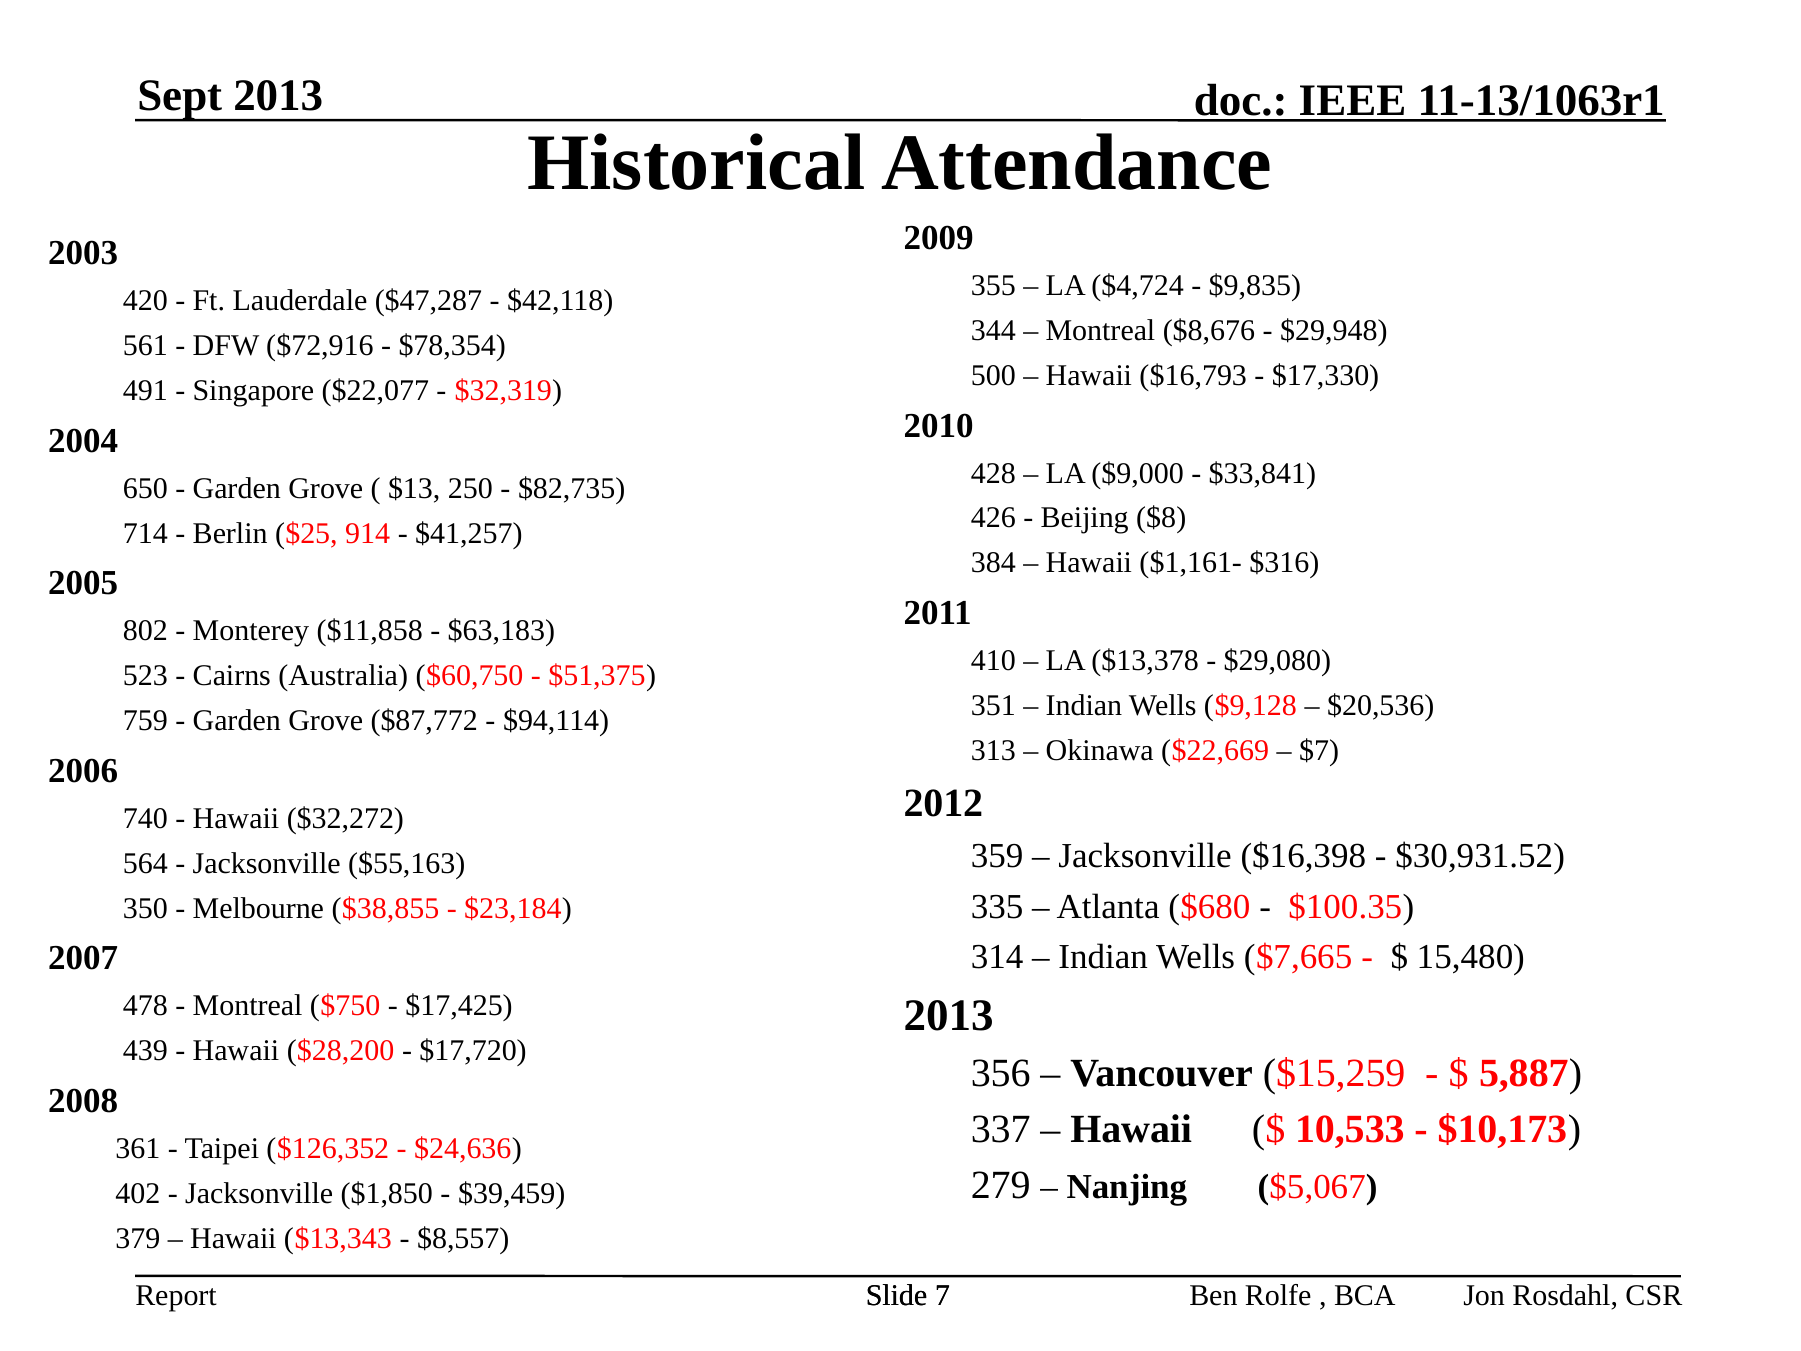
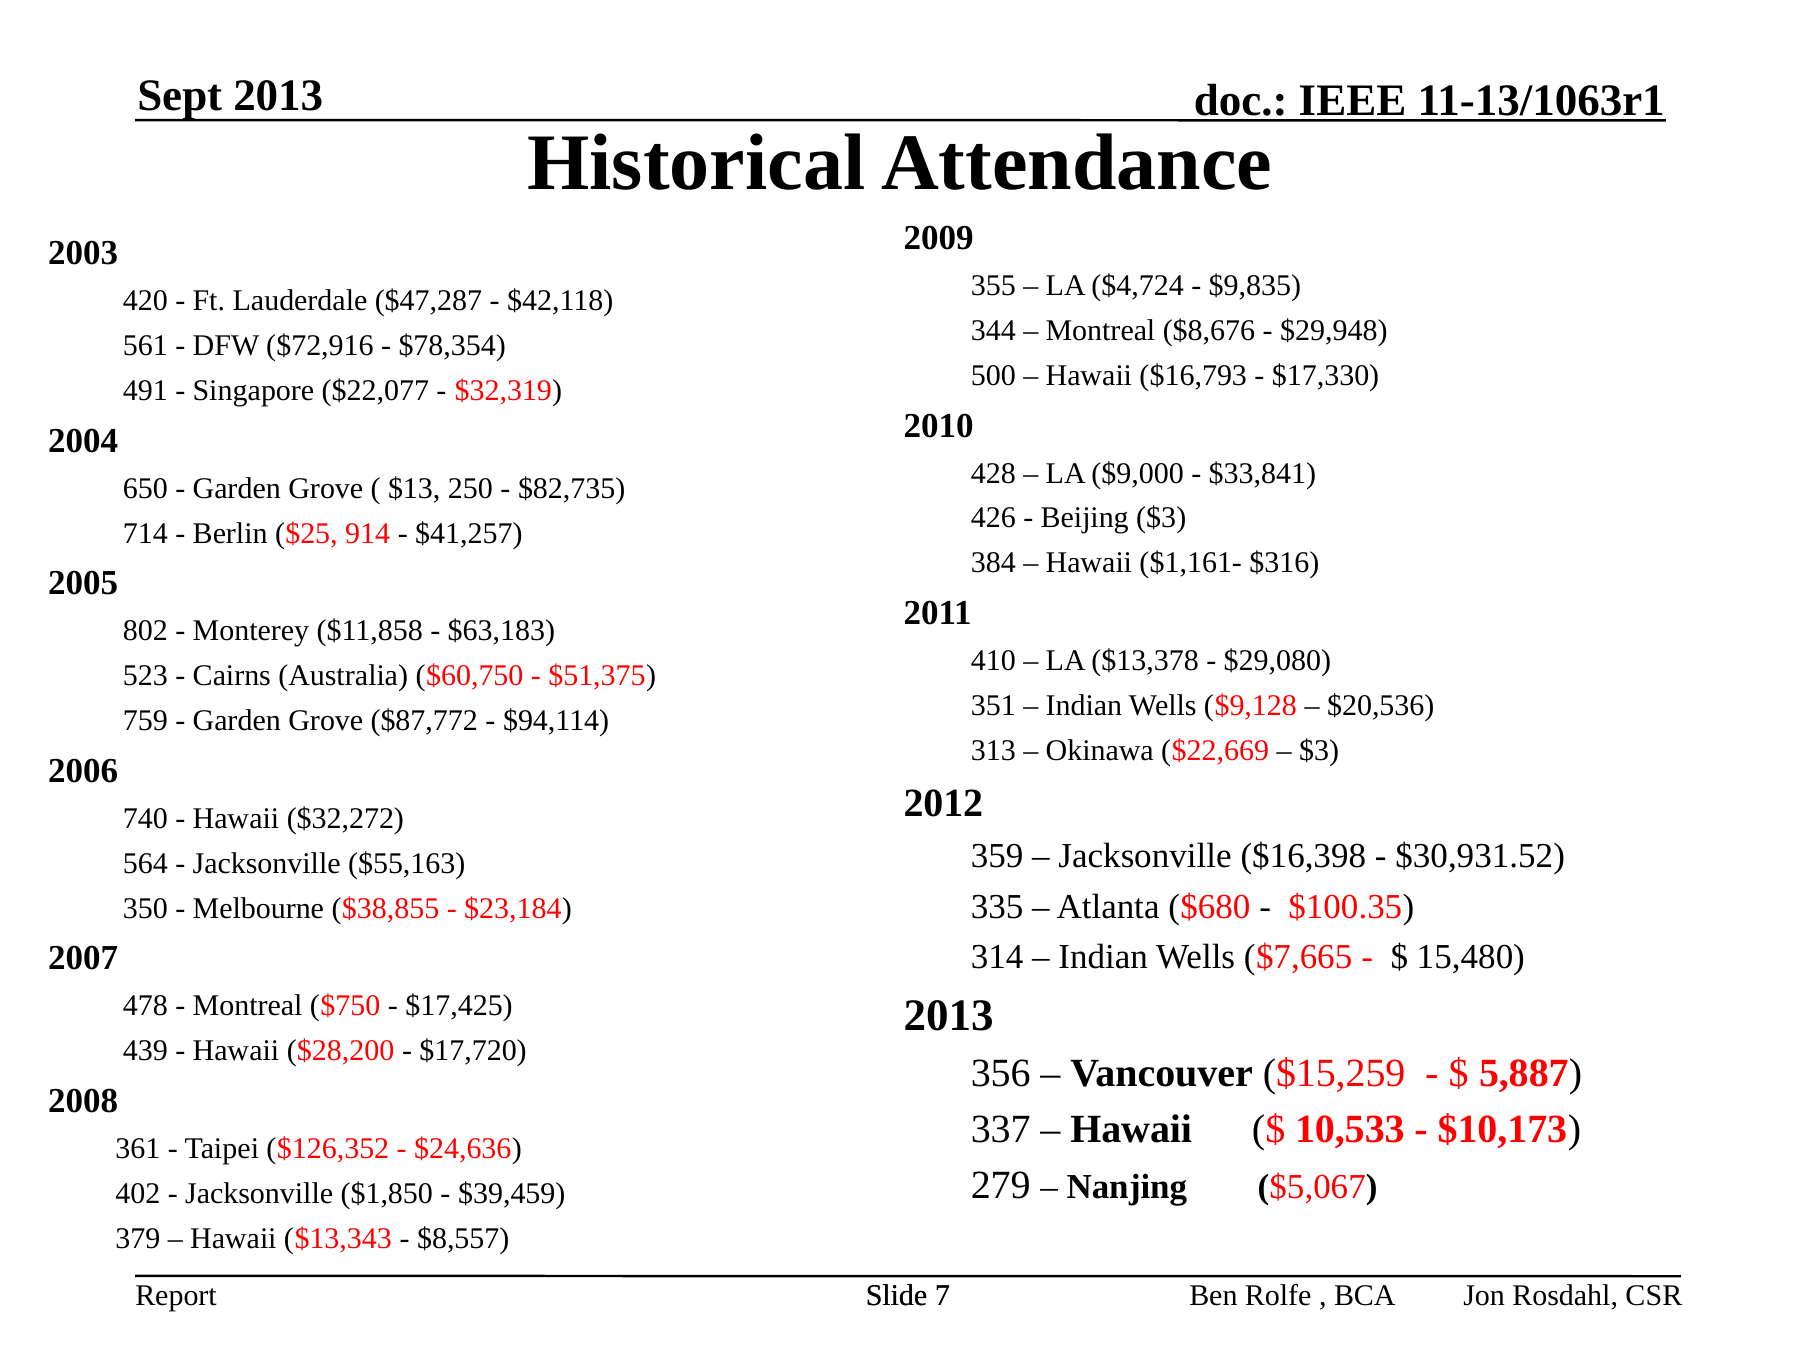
Beijing $8: $8 -> $3
$7 at (1319, 750): $7 -> $3
